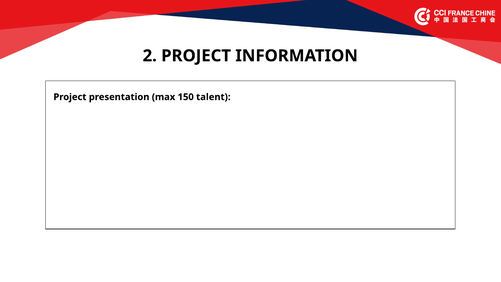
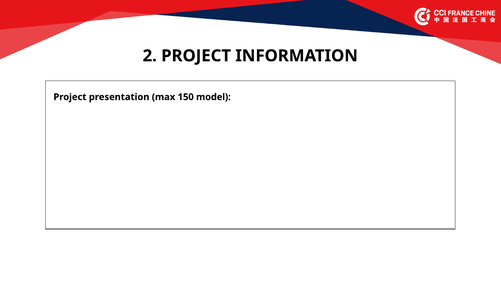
talent: talent -> model
